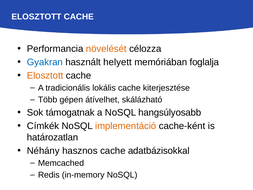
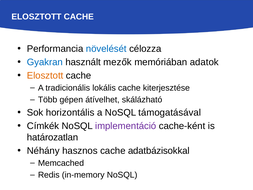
növelését colour: orange -> blue
helyett: helyett -> mezők
foglalja: foglalja -> adatok
támogatnak: támogatnak -> horizontális
hangsúlyosabb: hangsúlyosabb -> támogatásával
implementáció colour: orange -> purple
